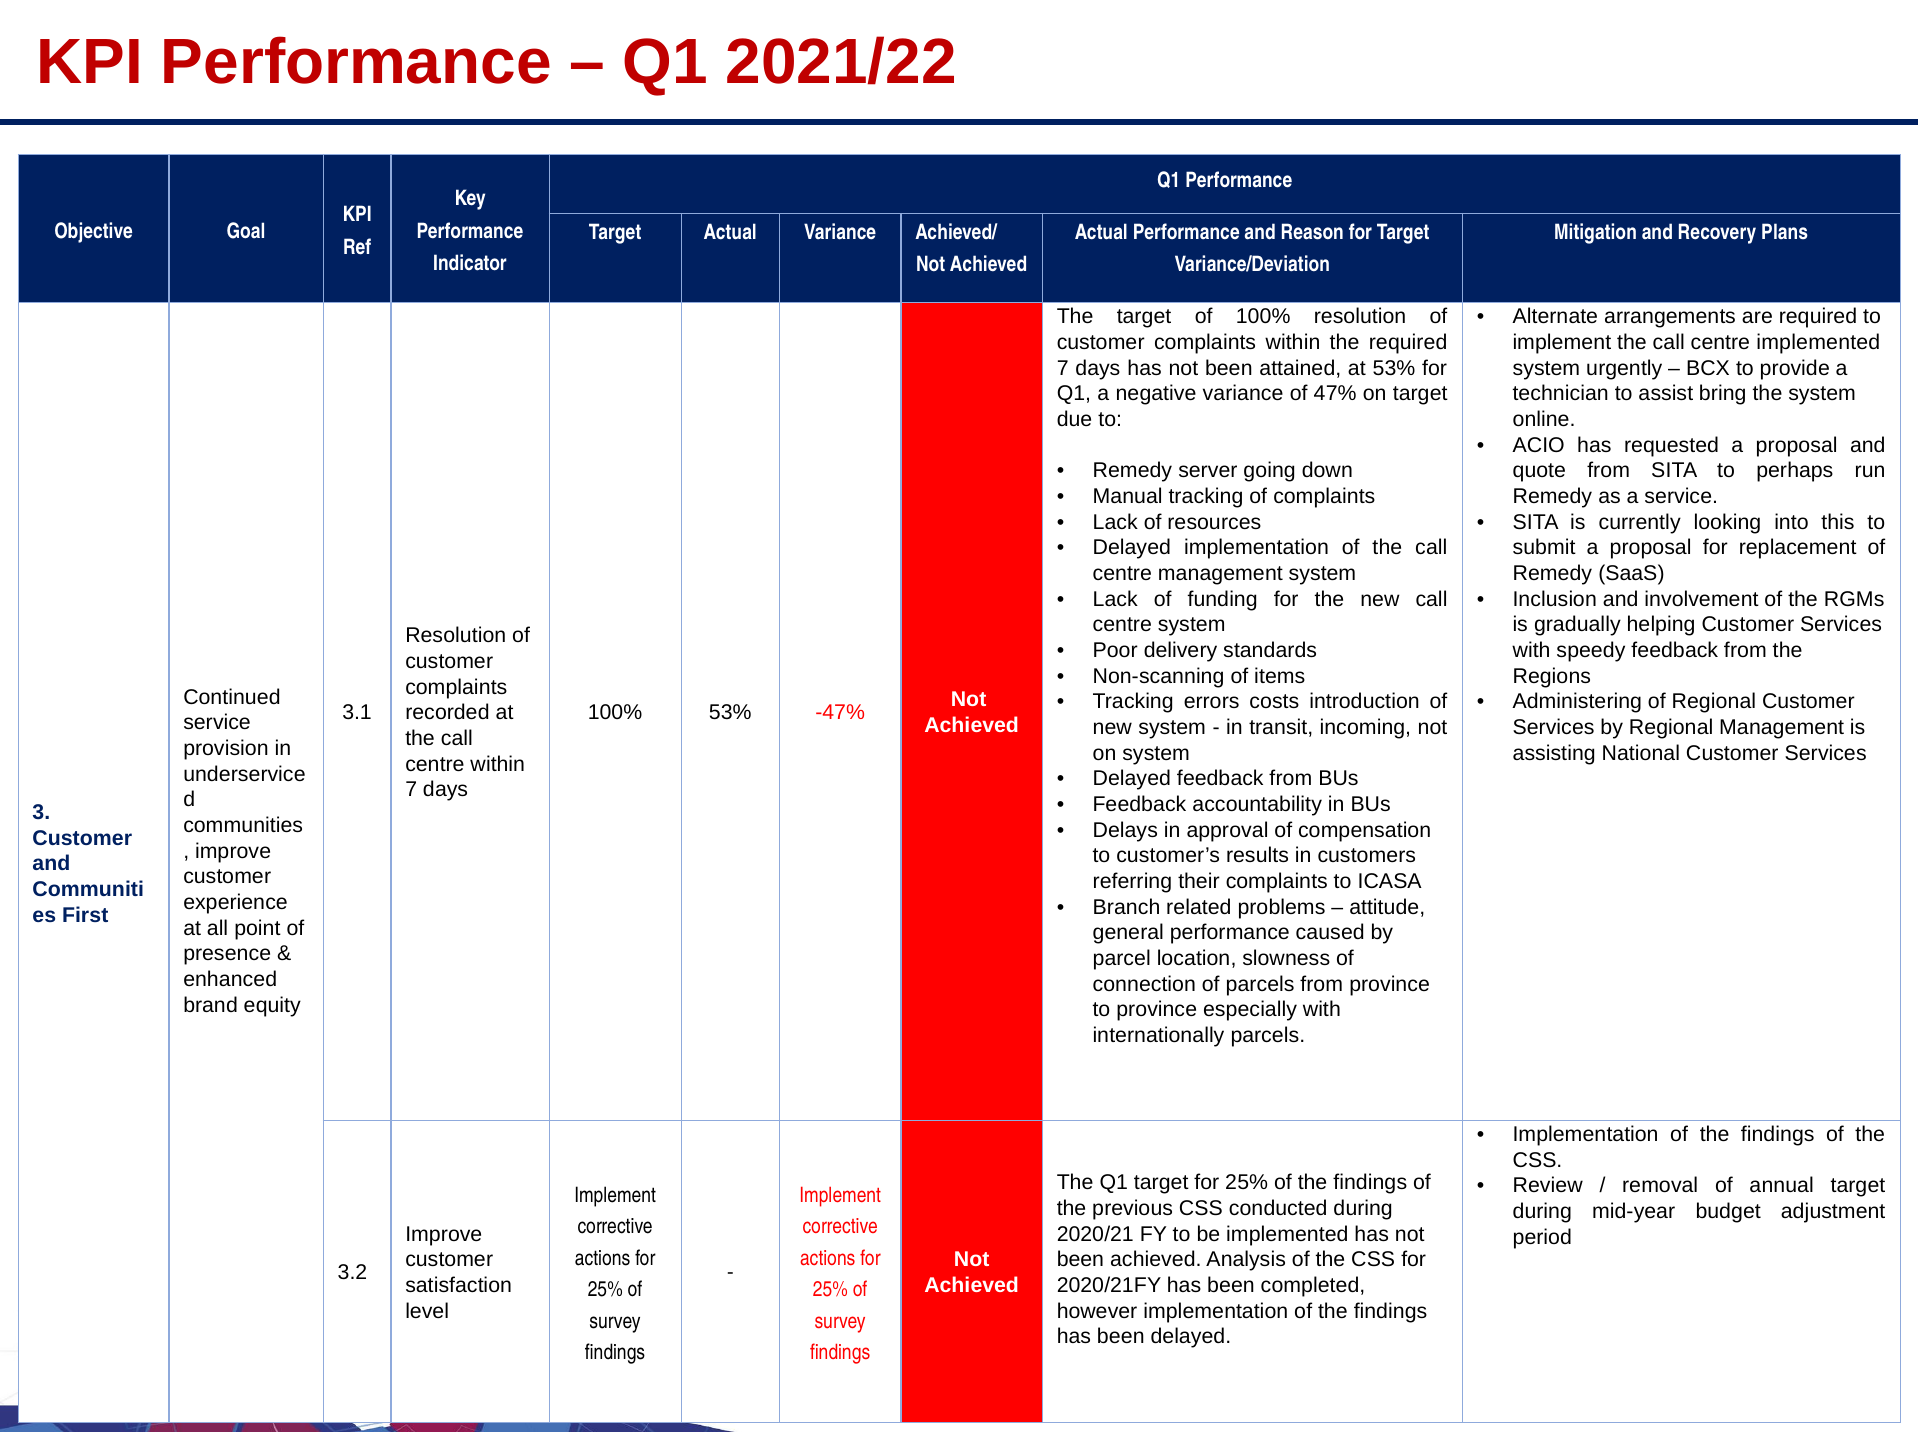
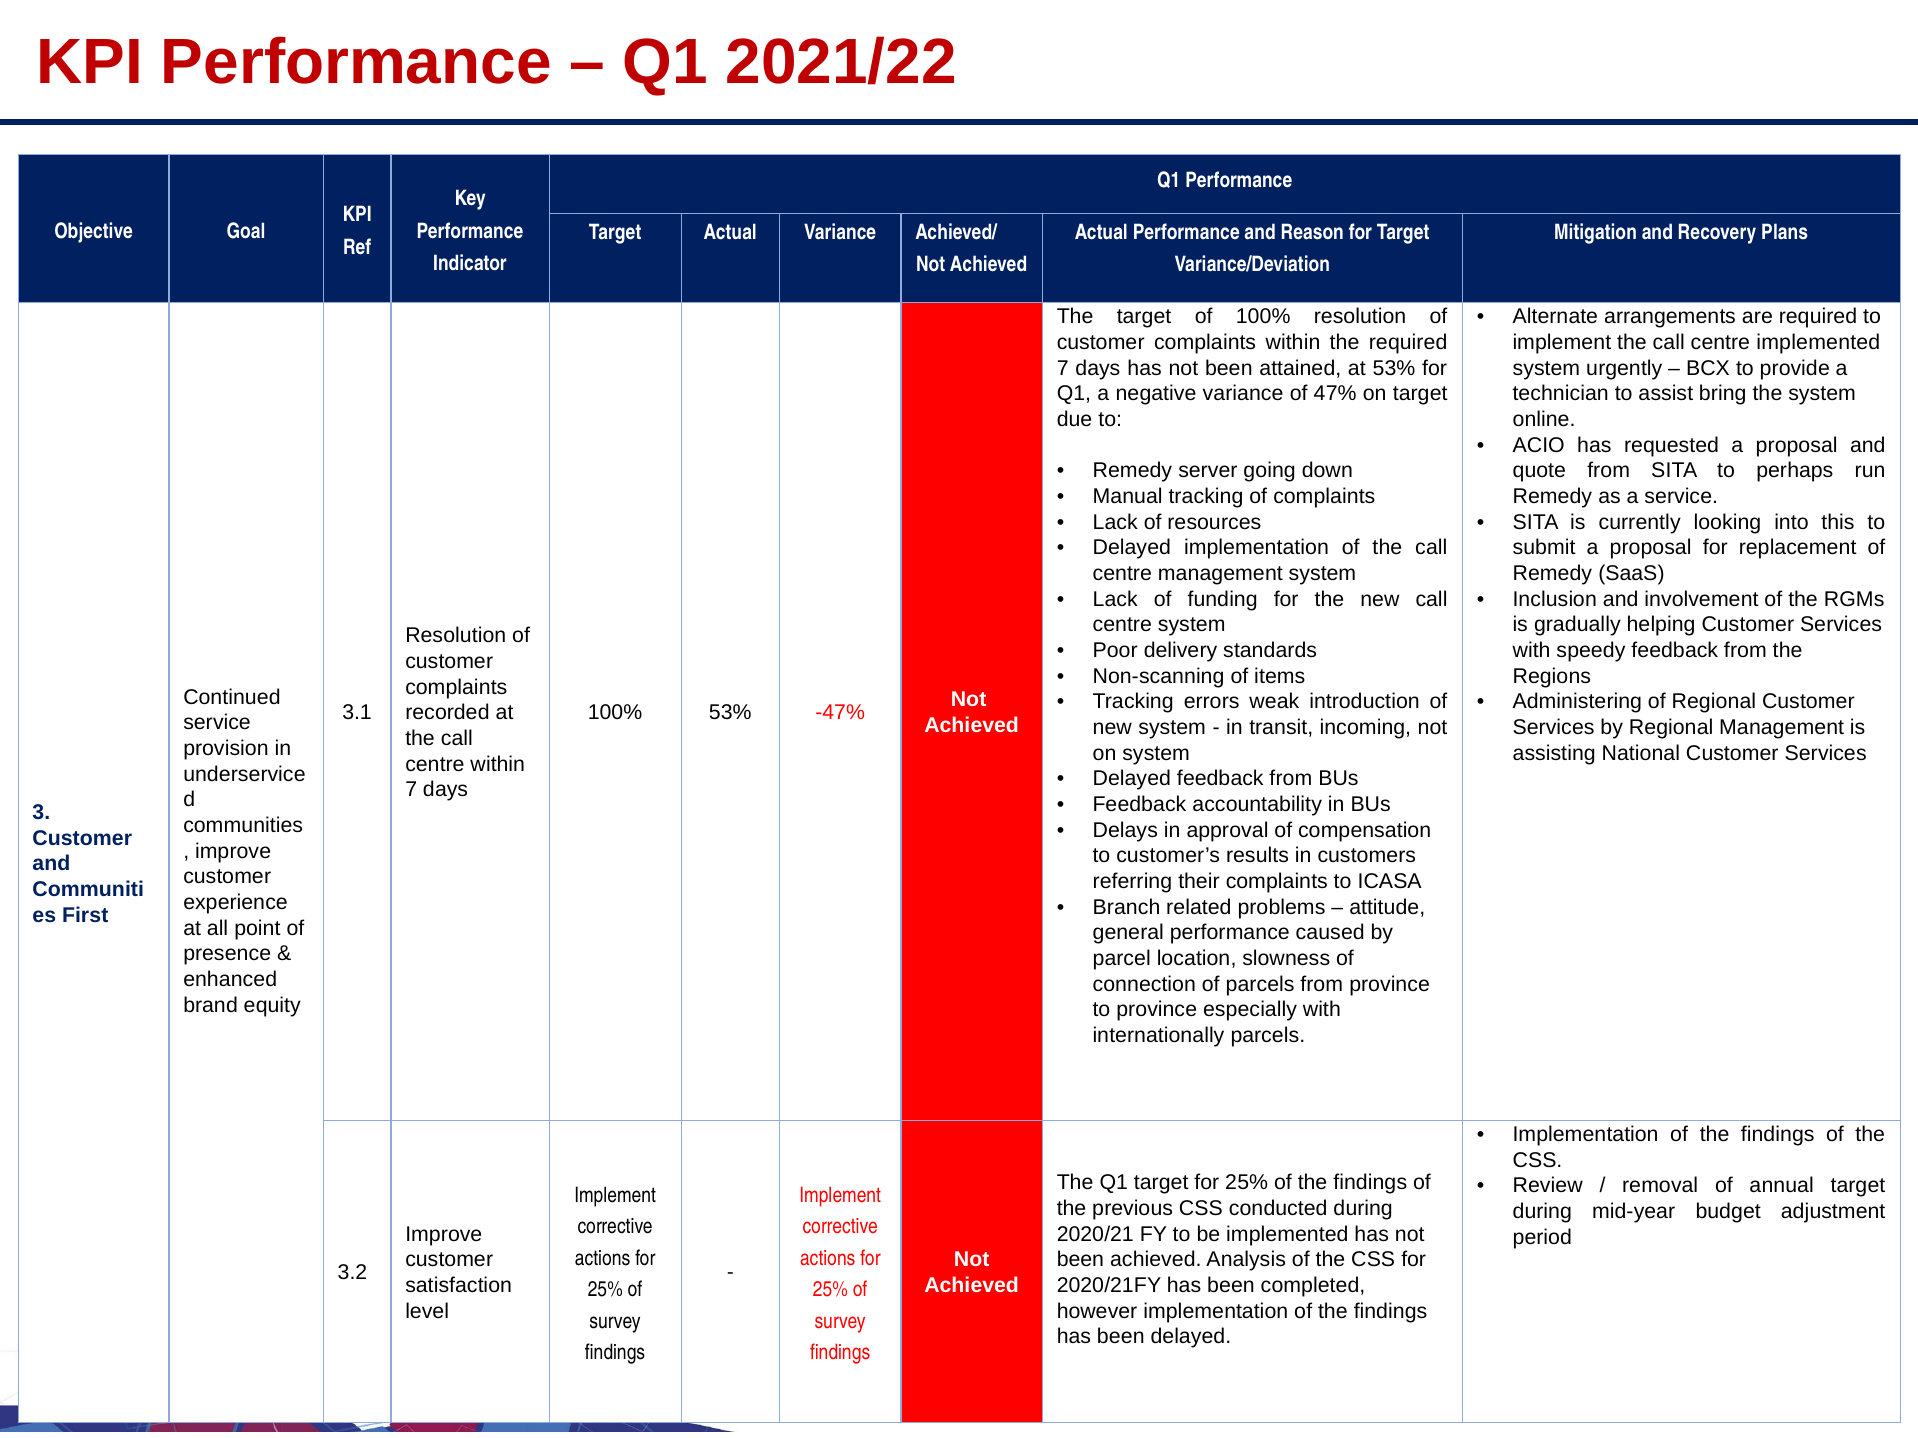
costs: costs -> weak
